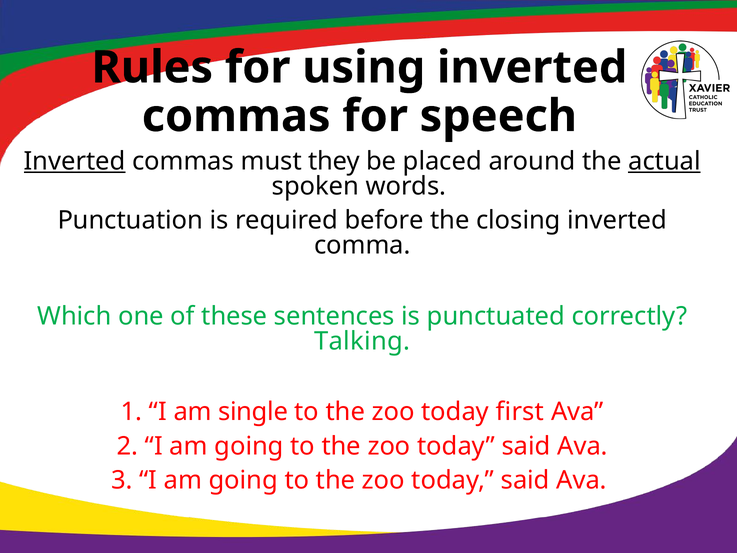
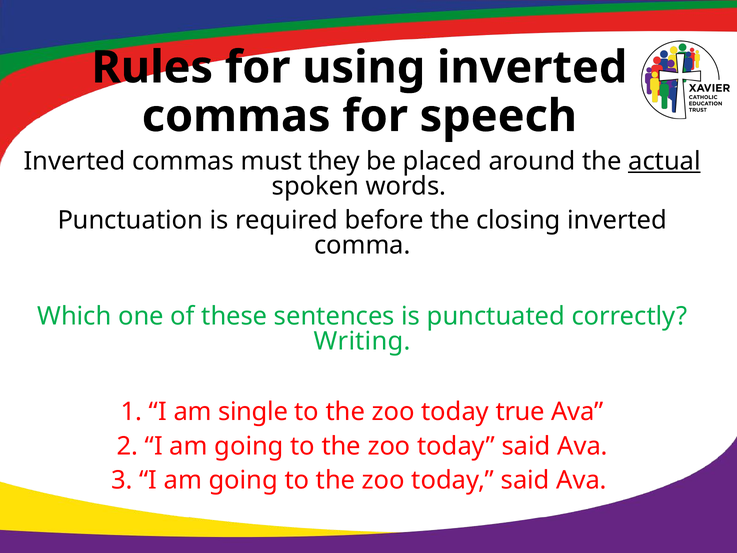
Inverted at (75, 161) underline: present -> none
Talking: Talking -> Writing
first: first -> true
